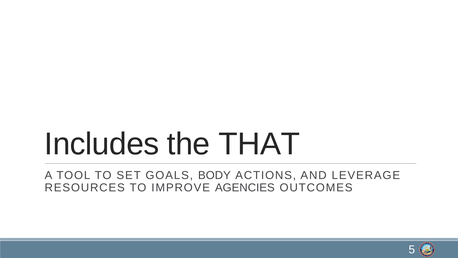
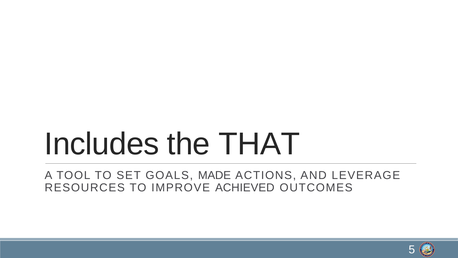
BODY: BODY -> MADE
AGENCIES: AGENCIES -> ACHIEVED
